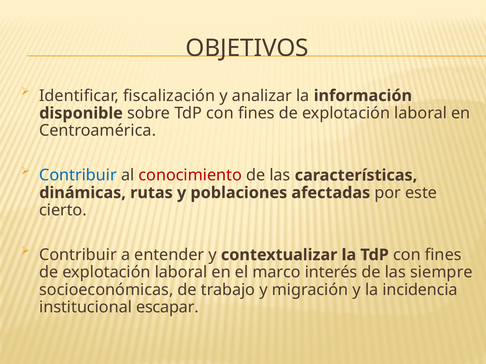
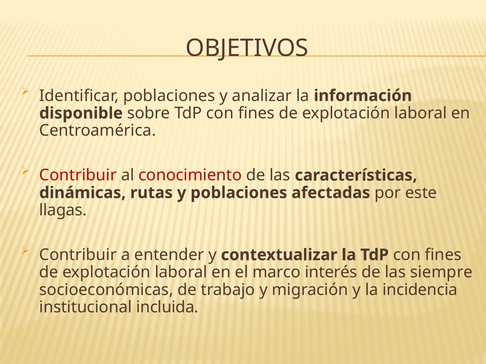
Identificar fiscalización: fiscalización -> poblaciones
Contribuir at (78, 176) colour: blue -> red
cierto: cierto -> llagas
escapar: escapar -> incluida
